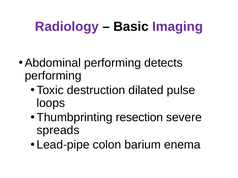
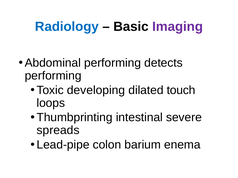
Radiology colour: purple -> blue
destruction: destruction -> developing
pulse: pulse -> touch
resection: resection -> intestinal
